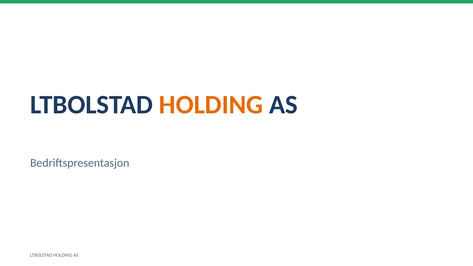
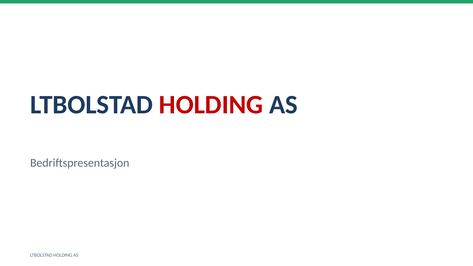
HOLDING at (211, 105) colour: orange -> red
